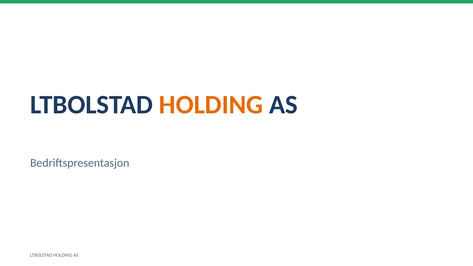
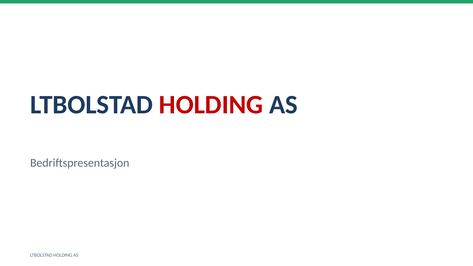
HOLDING at (211, 105) colour: orange -> red
